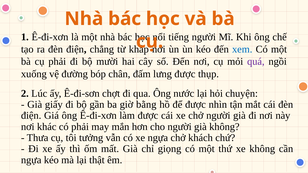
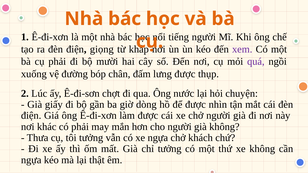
chẳng: chẳng -> giọng
xem colour: blue -> purple
bằng: bằng -> dòng
chỉ giọng: giọng -> tưởng
